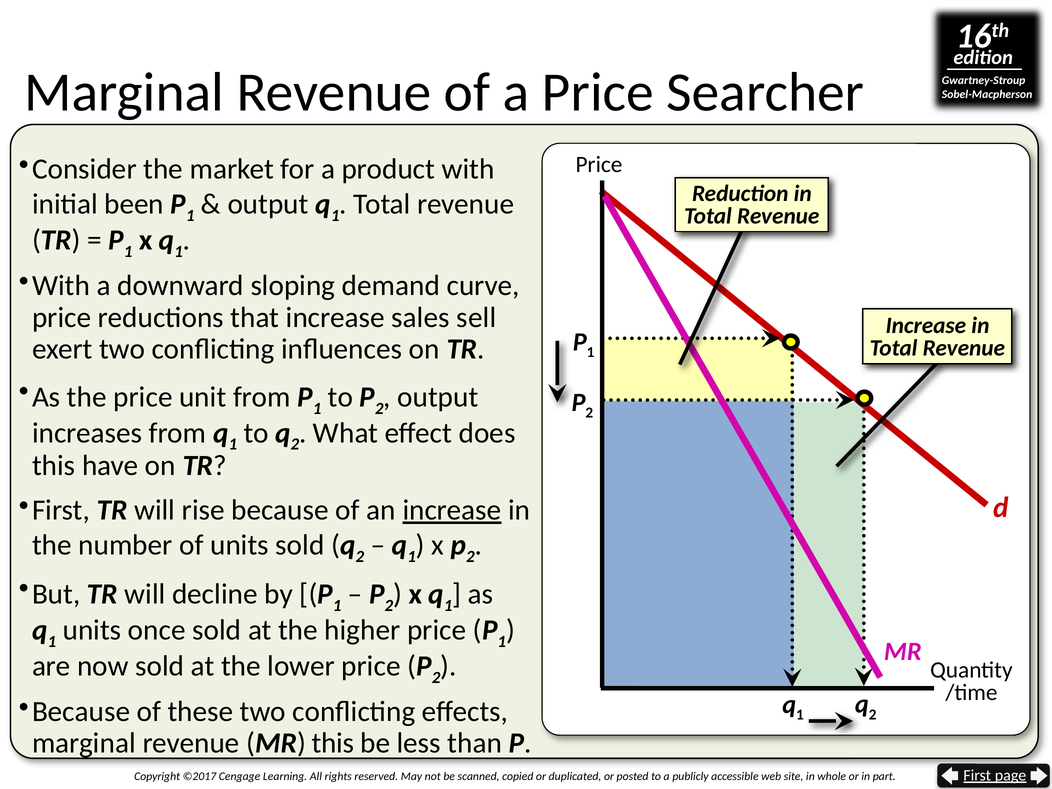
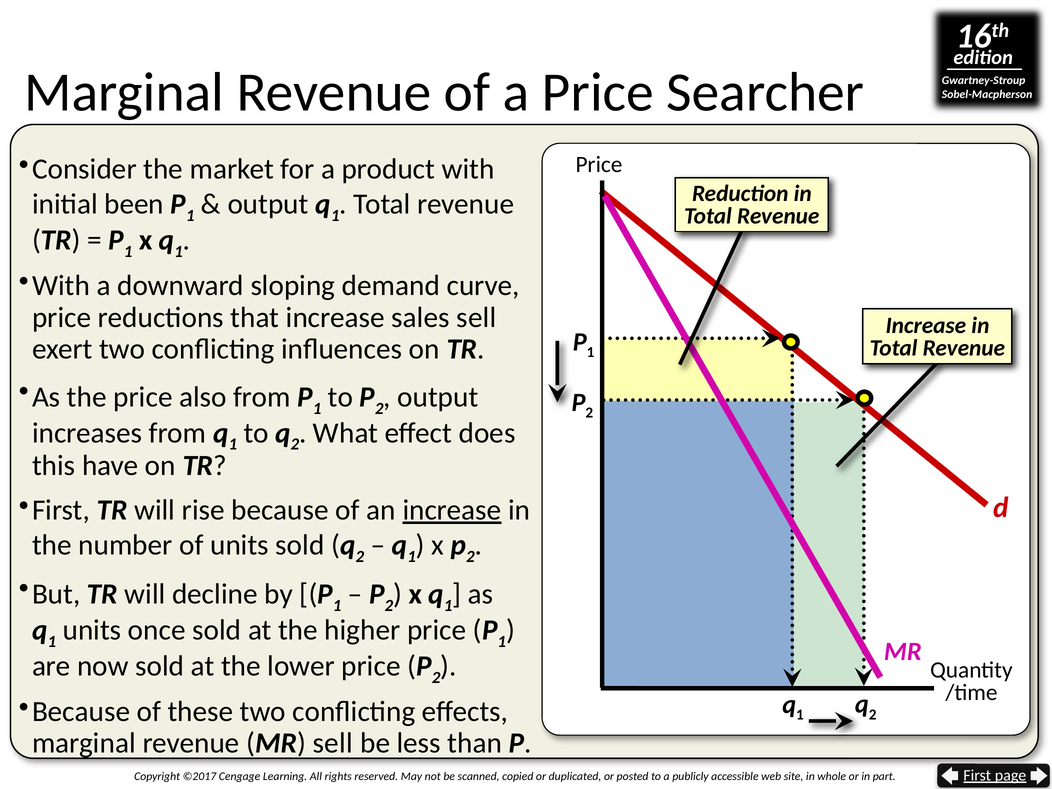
unit: unit -> also
MR this: this -> sell
